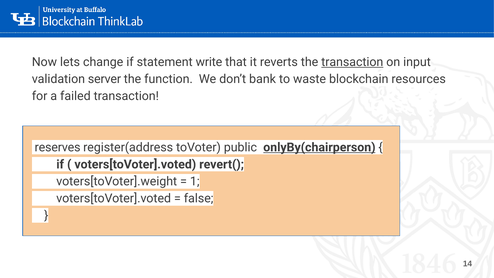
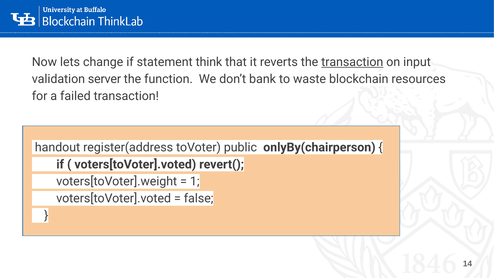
write: write -> think
reserves: reserves -> handout
onlyBy(chairperson underline: present -> none
